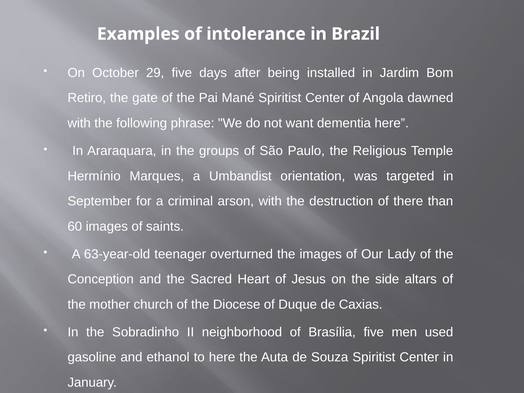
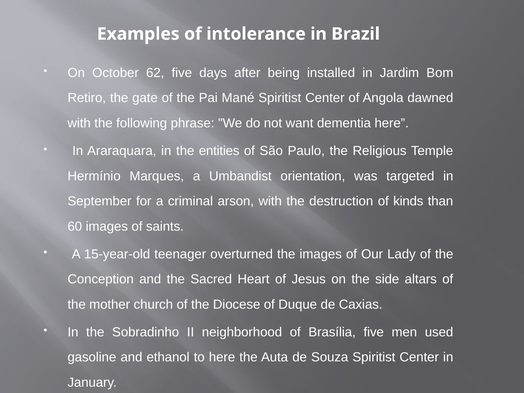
29: 29 -> 62
groups: groups -> entities
there: there -> kinds
63-year-old: 63-year-old -> 15-year-old
